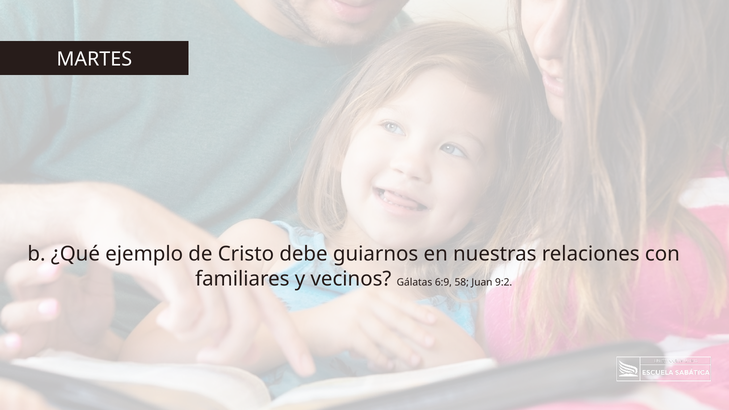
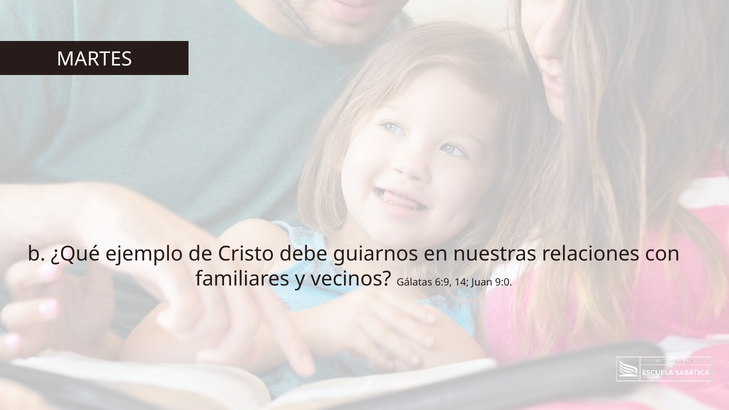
58: 58 -> 14
9:2: 9:2 -> 9:0
